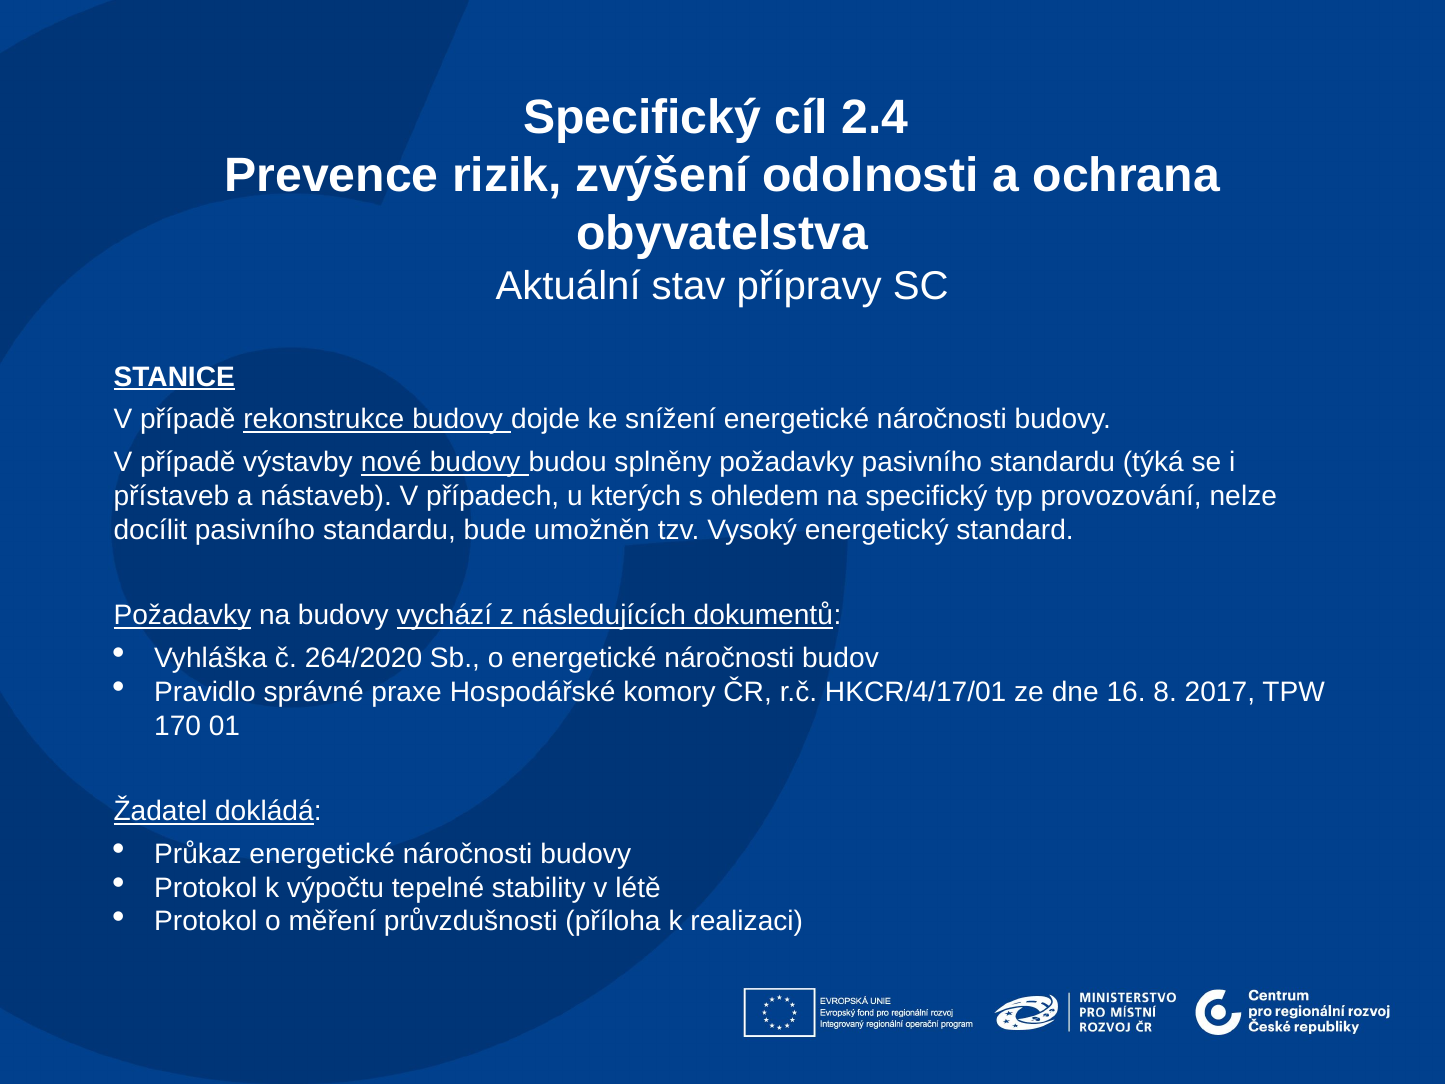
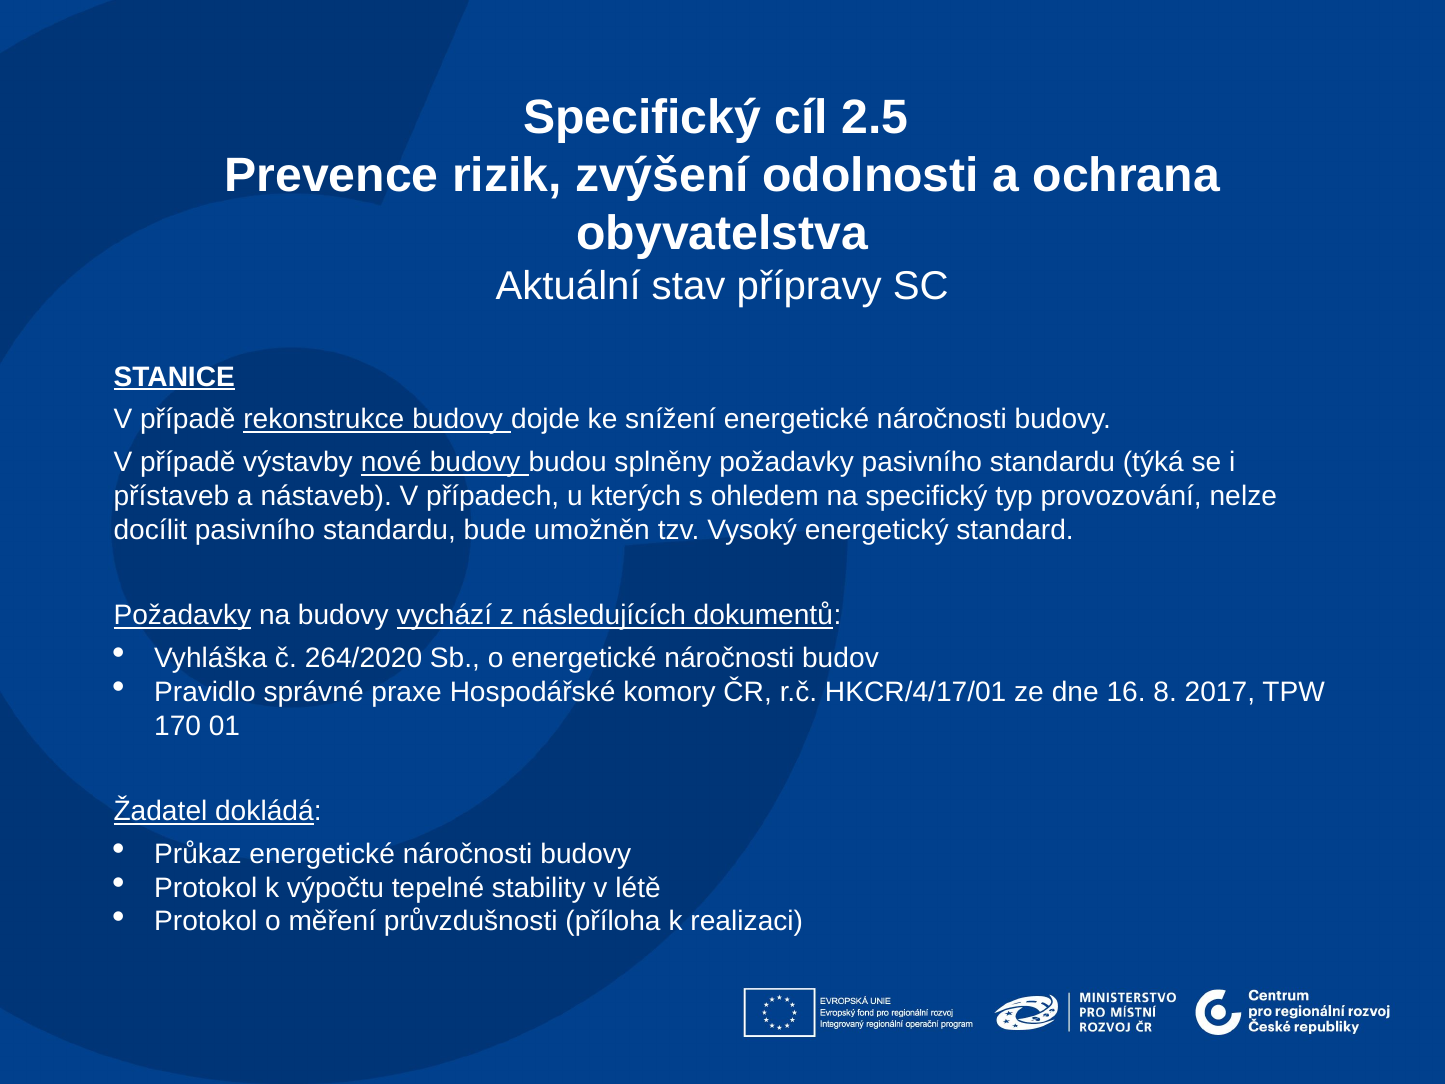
2.4: 2.4 -> 2.5
